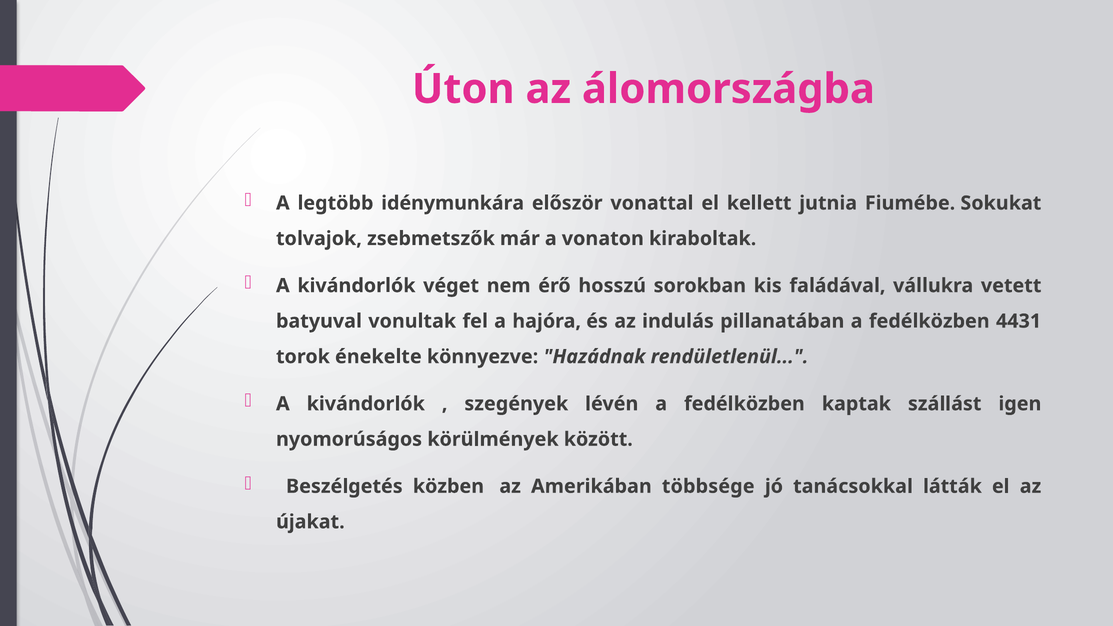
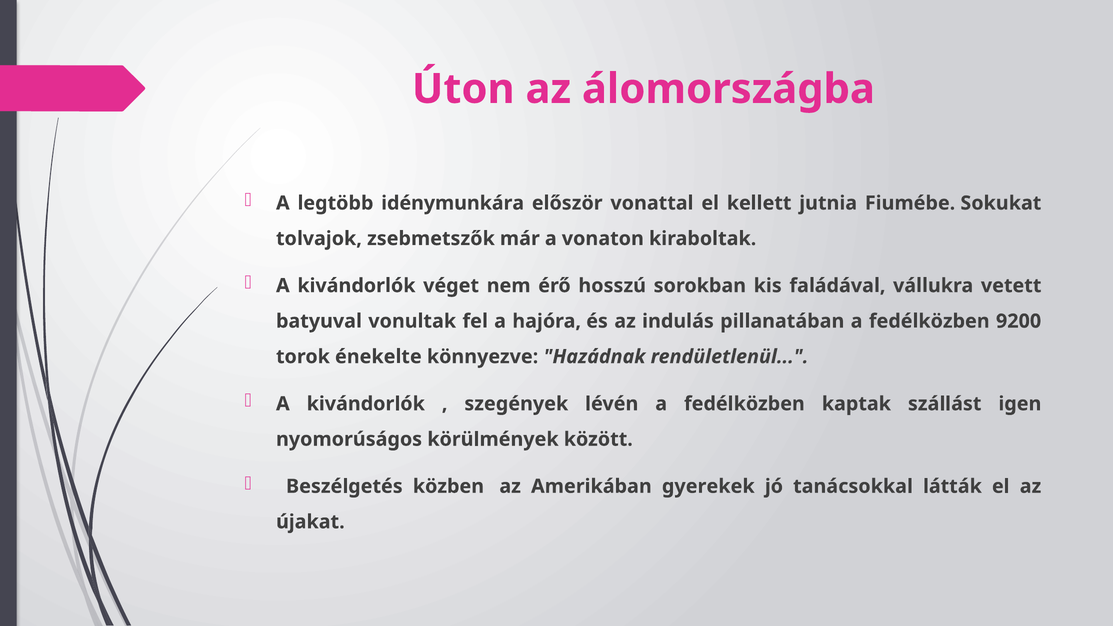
4431: 4431 -> 9200
többsége: többsége -> gyerekek
